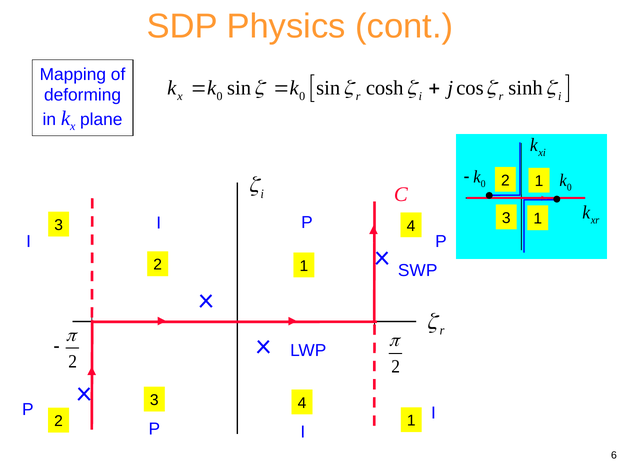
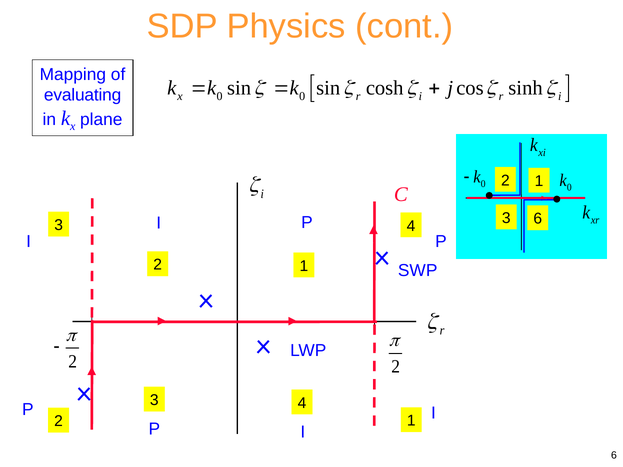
deforming: deforming -> evaluating
3 1: 1 -> 6
